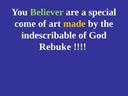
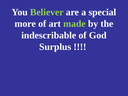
come: come -> more
made colour: yellow -> light green
Rebuke: Rebuke -> Surplus
